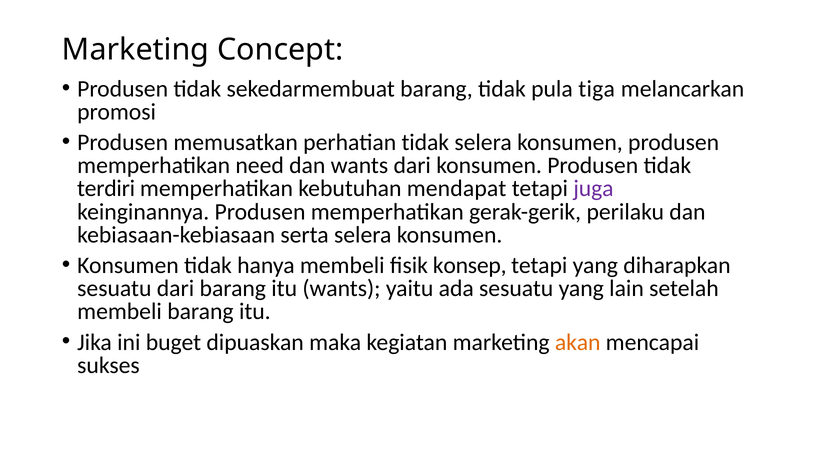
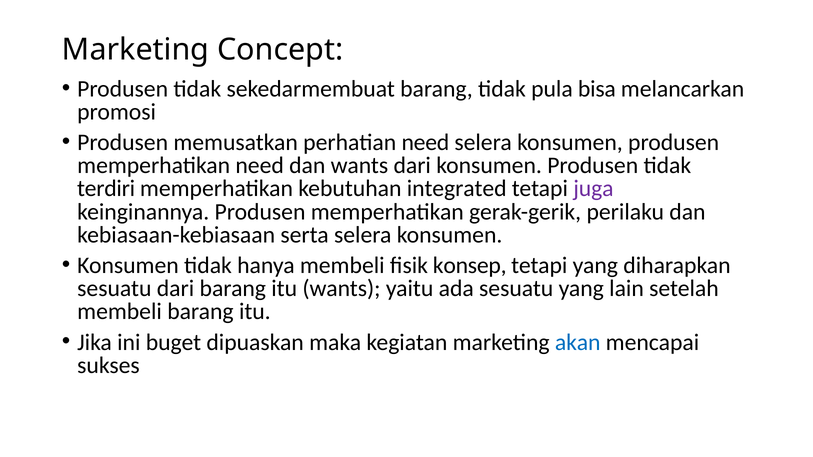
tiga: tiga -> bisa
perhatian tidak: tidak -> need
mendapat: mendapat -> integrated
akan colour: orange -> blue
